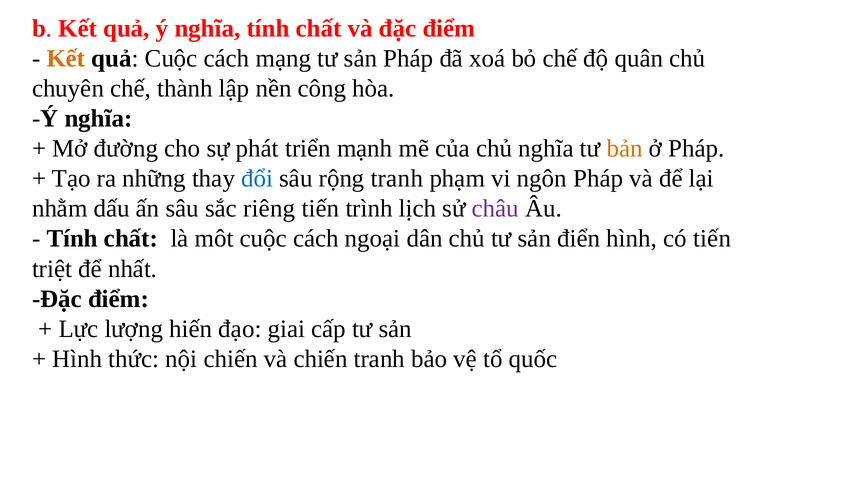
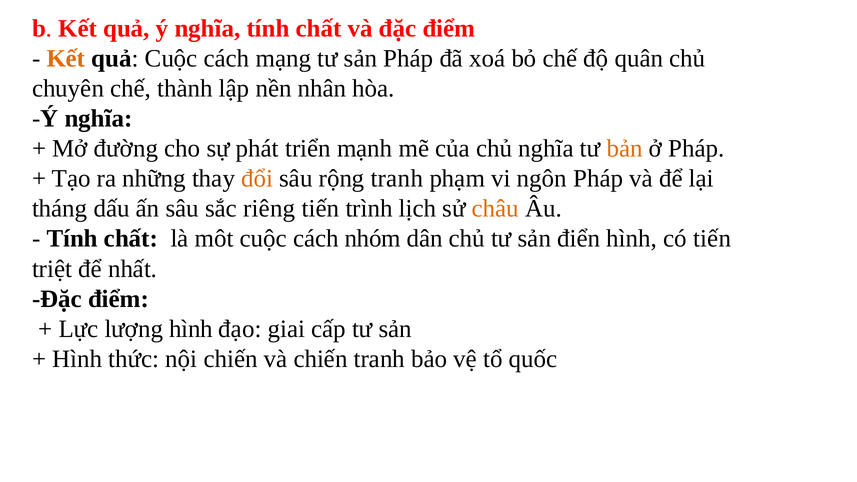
công: công -> nhân
đổi colour: blue -> orange
nhằm: nhằm -> tháng
châu colour: purple -> orange
ngoại: ngoại -> nhóm
lượng hiến: hiến -> hình
